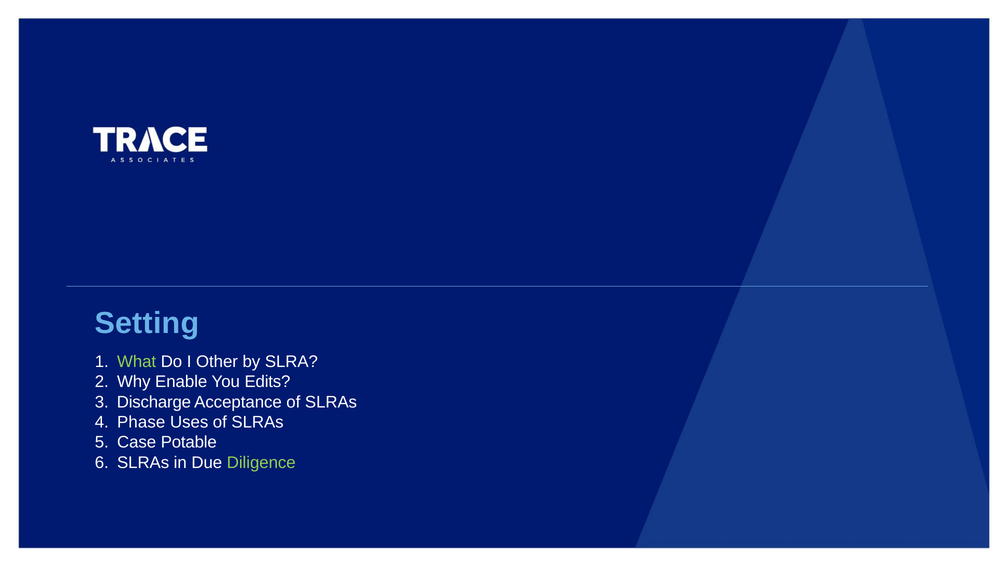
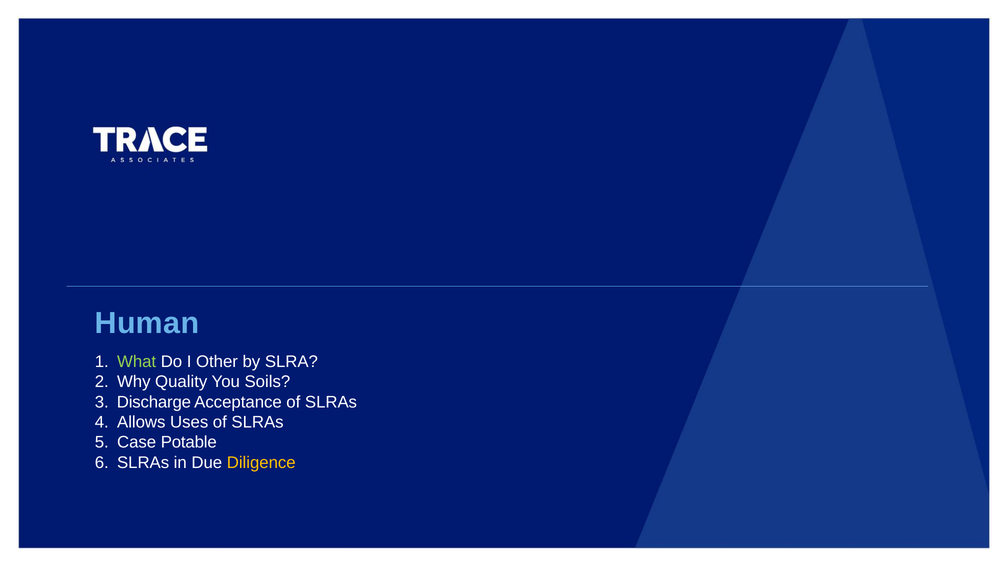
Setting: Setting -> Human
Enable: Enable -> Quality
Edits: Edits -> Soils
Phase: Phase -> Allows
Diligence colour: light green -> yellow
